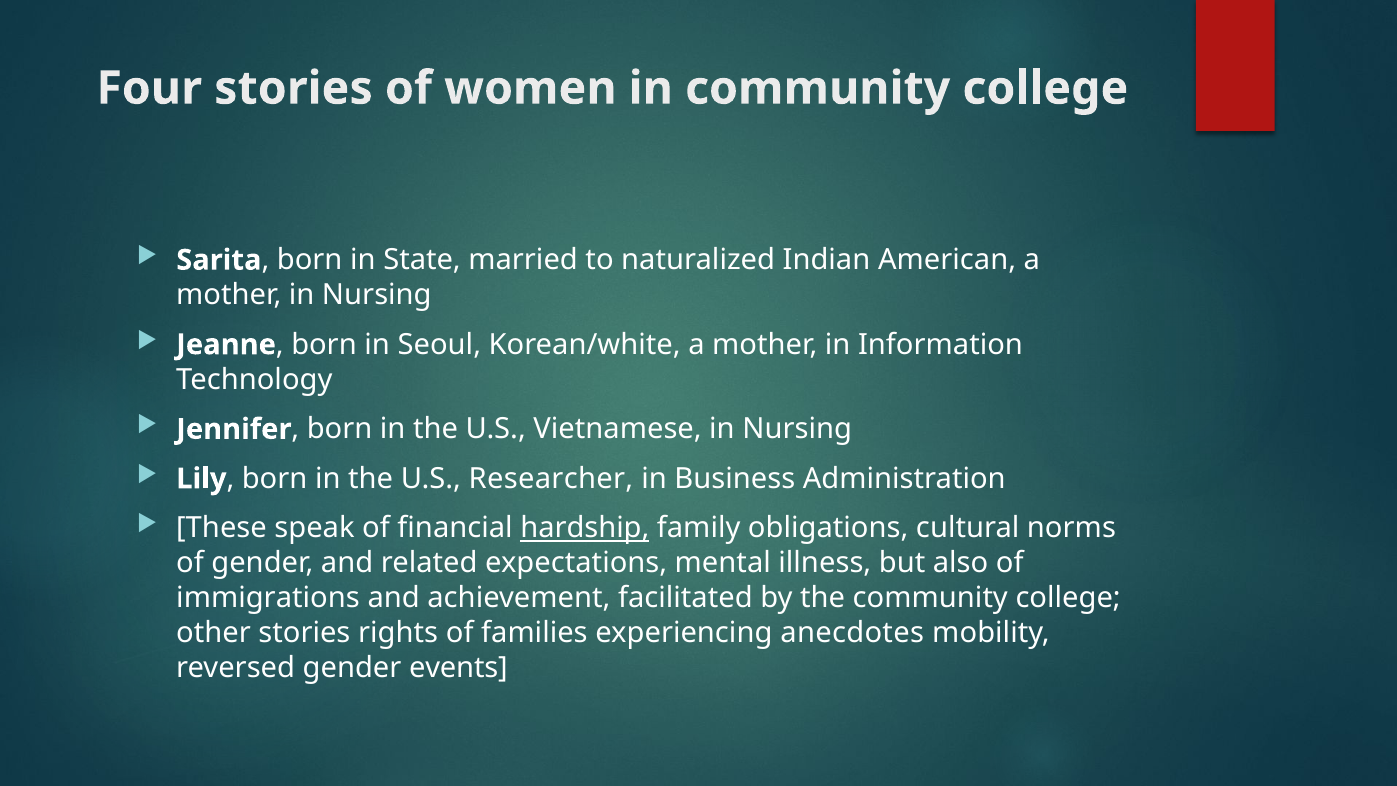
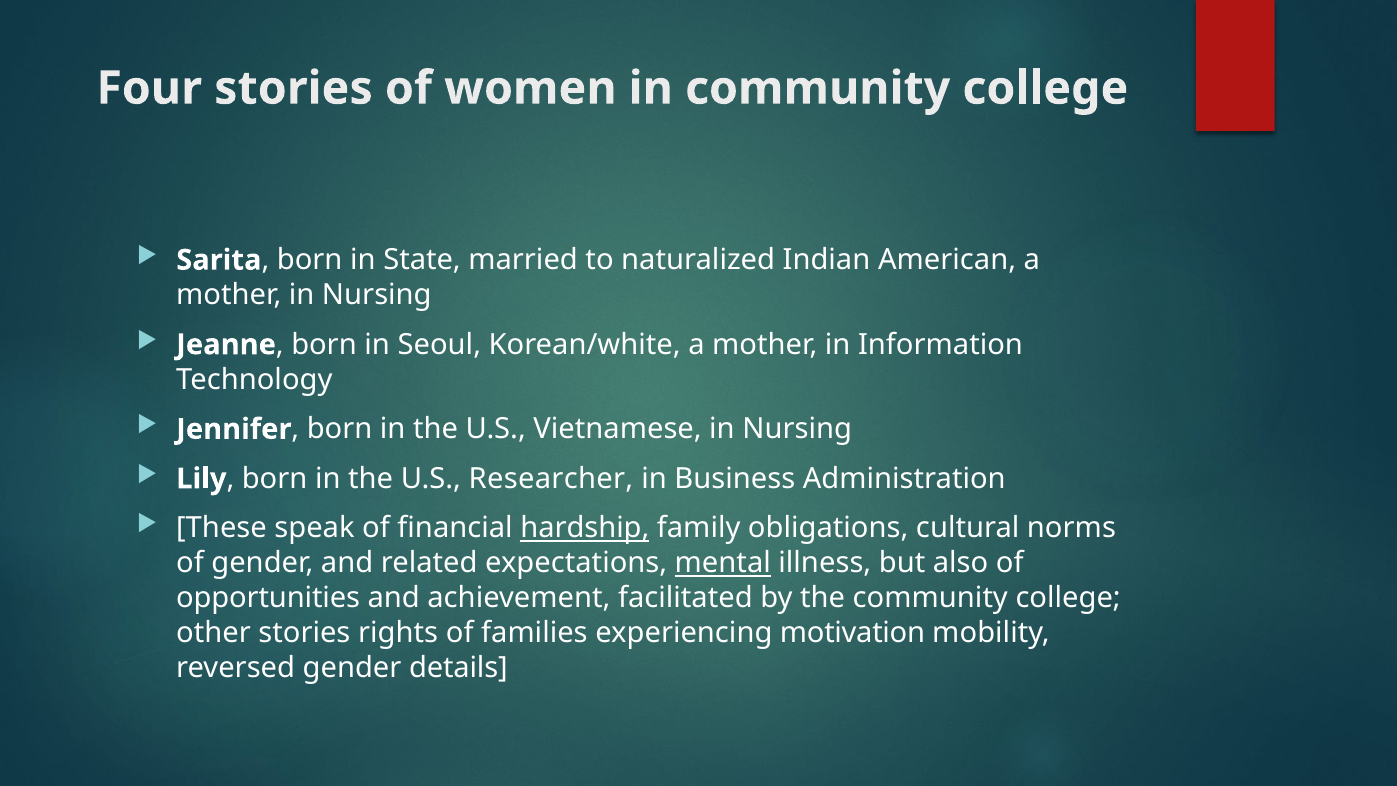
mental underline: none -> present
immigrations: immigrations -> opportunities
anecdotes: anecdotes -> motivation
events: events -> details
